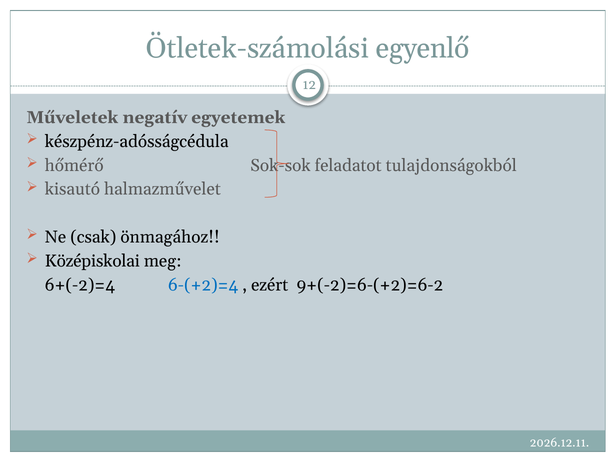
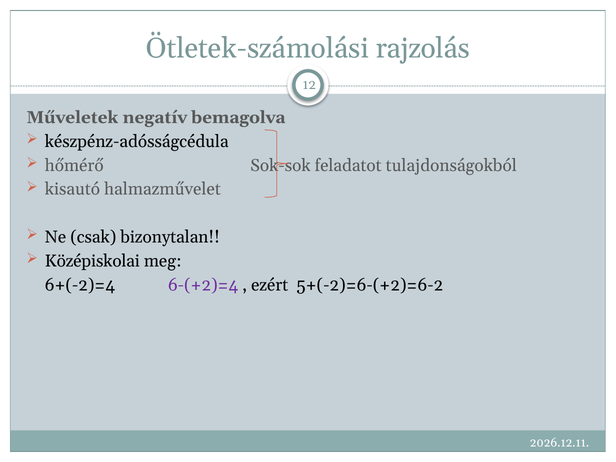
egyenlő: egyenlő -> rajzolás
egyetemek: egyetemek -> bemagolva
önmagához: önmagához -> bizonytalan
6-(+2)=4 colour: blue -> purple
9+(-2)=6-(+2)=6-2: 9+(-2)=6-(+2)=6-2 -> 5+(-2)=6-(+2)=6-2
